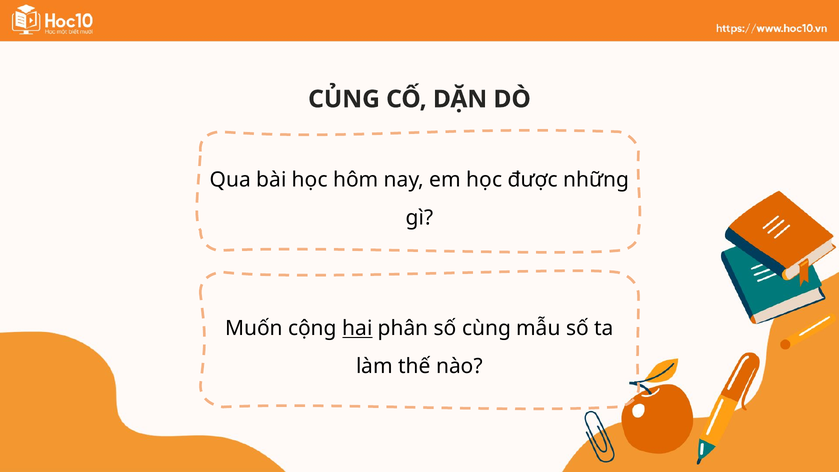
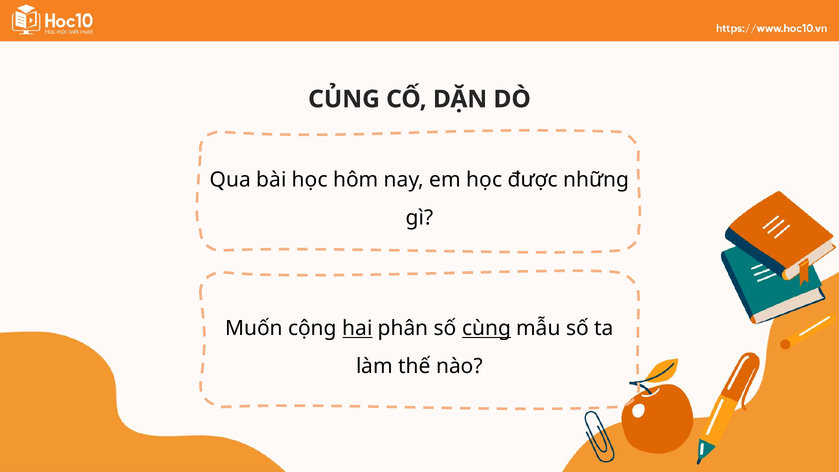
cùng underline: none -> present
